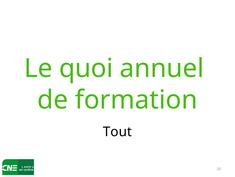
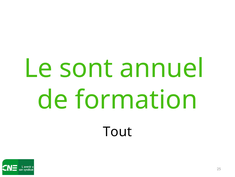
quoi: quoi -> sont
